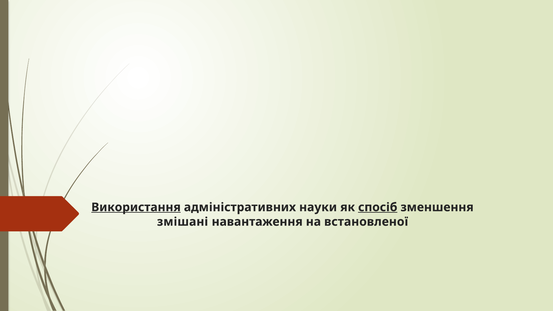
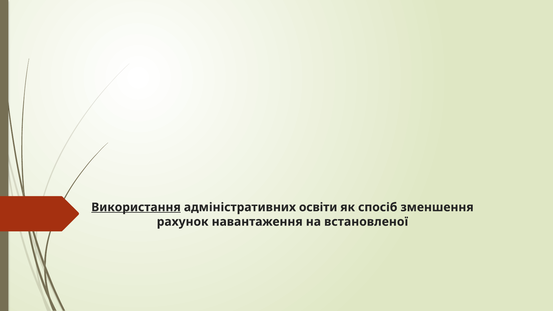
науки: науки -> освіти
спосіб underline: present -> none
змішані: змішані -> рахунок
